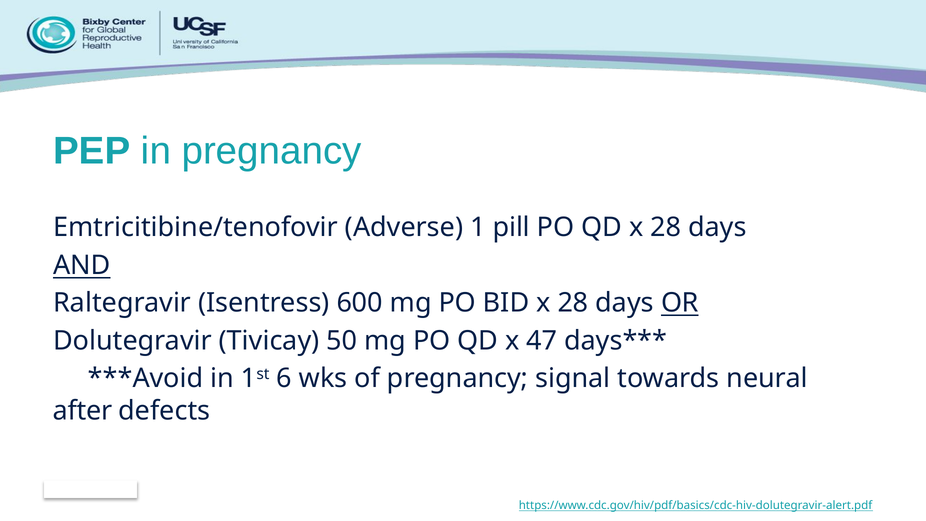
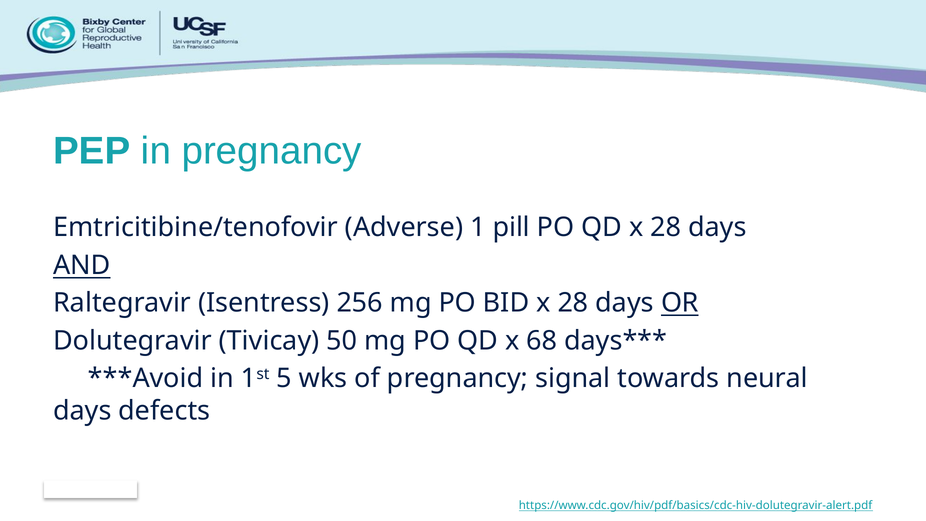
600: 600 -> 256
47: 47 -> 68
6: 6 -> 5
after at (82, 411): after -> days
